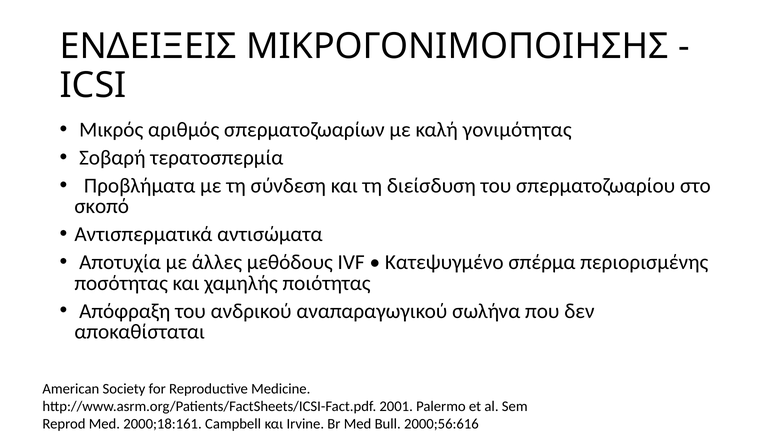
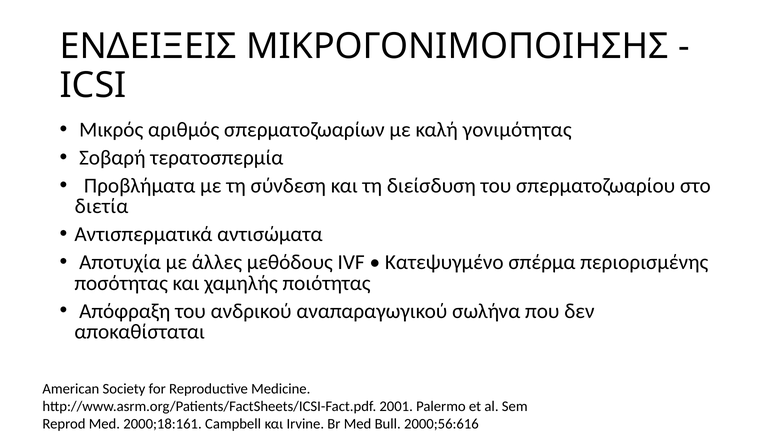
σκοπό: σκοπό -> διετία
